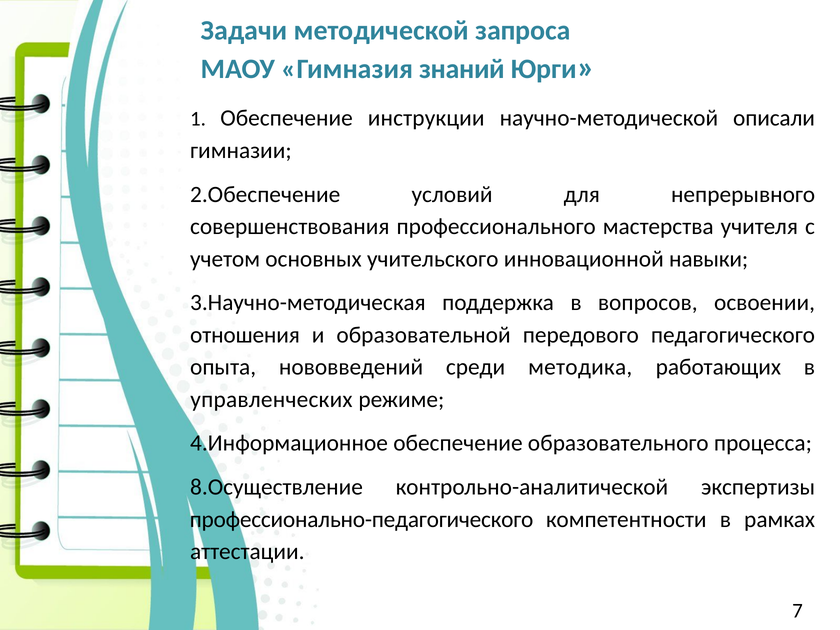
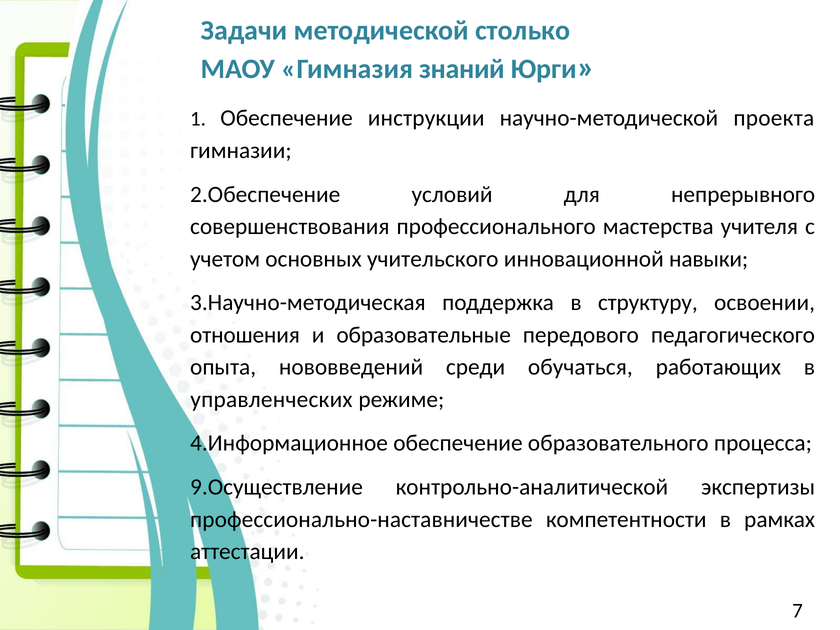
запроса: запроса -> столько
описали: описали -> проекта
вопросов: вопросов -> структуру
образовательной: образовательной -> образовательные
методика: методика -> обучаться
8.Осуществление: 8.Осуществление -> 9.Осуществление
профессионально-педагогического: профессионально-педагогического -> профессионально-наставничестве
